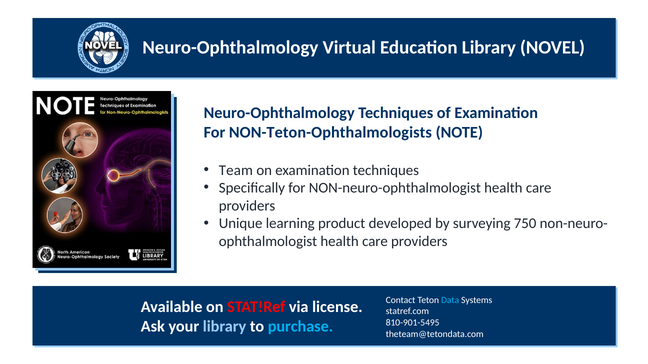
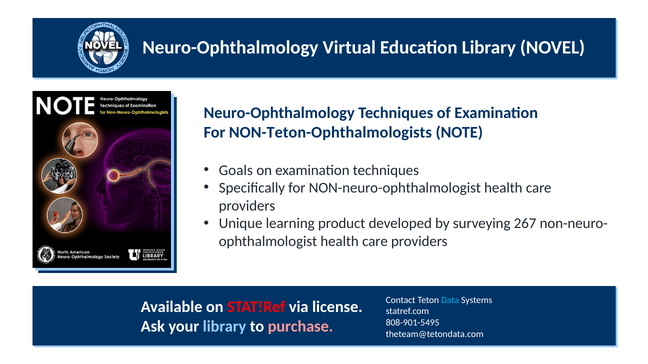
Team: Team -> Goals
750: 750 -> 267
810-901-5495: 810-901-5495 -> 808-901-5495
purchase colour: light blue -> pink
